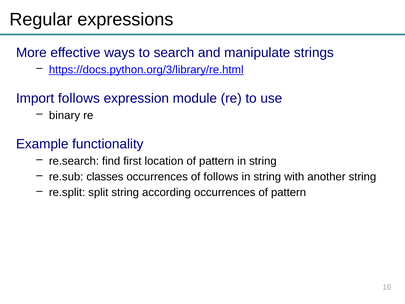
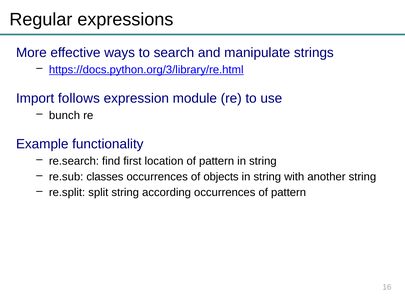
binary: binary -> bunch
of follows: follows -> objects
